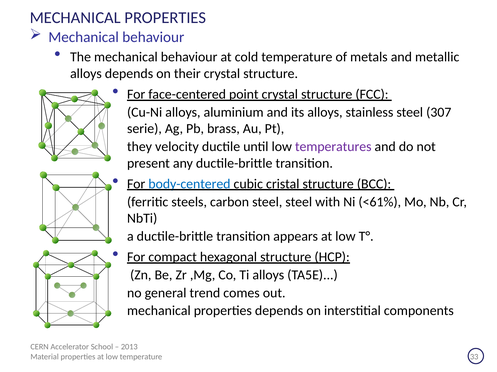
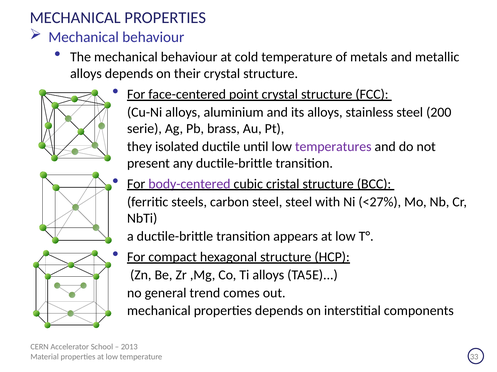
307: 307 -> 200
velocity: velocity -> isolated
body-centered colour: blue -> purple
<61%: <61% -> <27%
